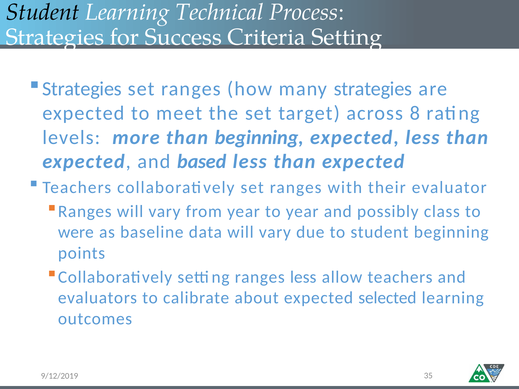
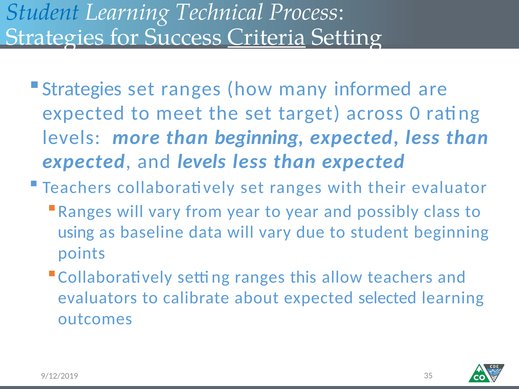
Student at (43, 12) colour: black -> blue
Criteria underline: none -> present
many strategies: strategies -> informed
8: 8 -> 0
and based: based -> levels
were: were -> using
ranges less: less -> this
